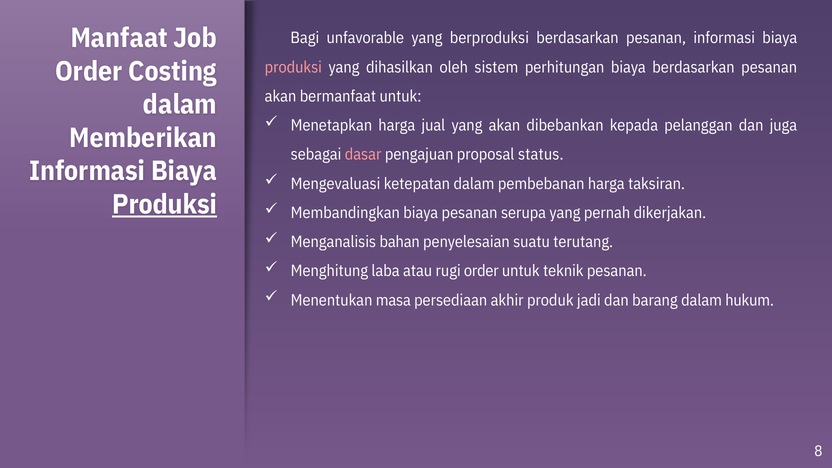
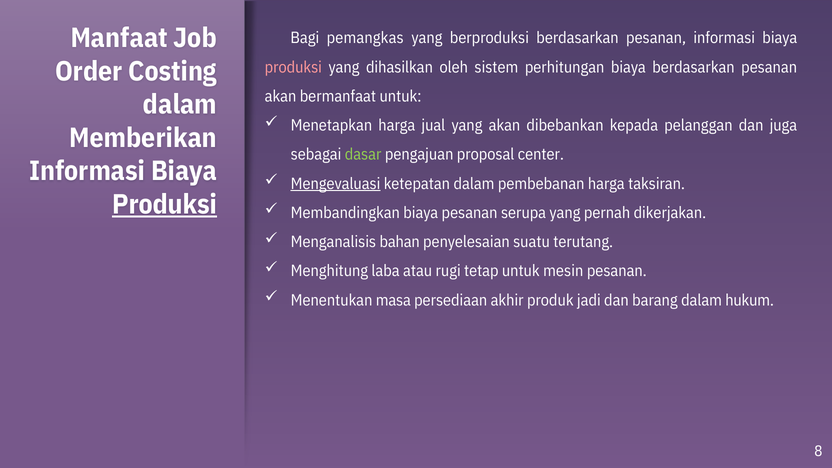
unfavorable: unfavorable -> pemangkas
dasar colour: pink -> light green
status: status -> center
Mengevaluasi underline: none -> present
rugi order: order -> tetap
teknik: teknik -> mesin
